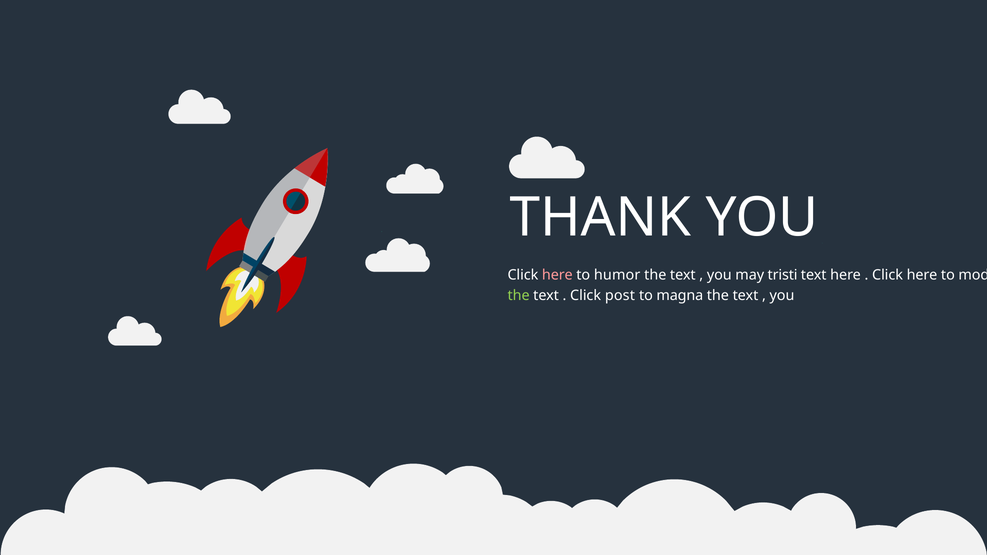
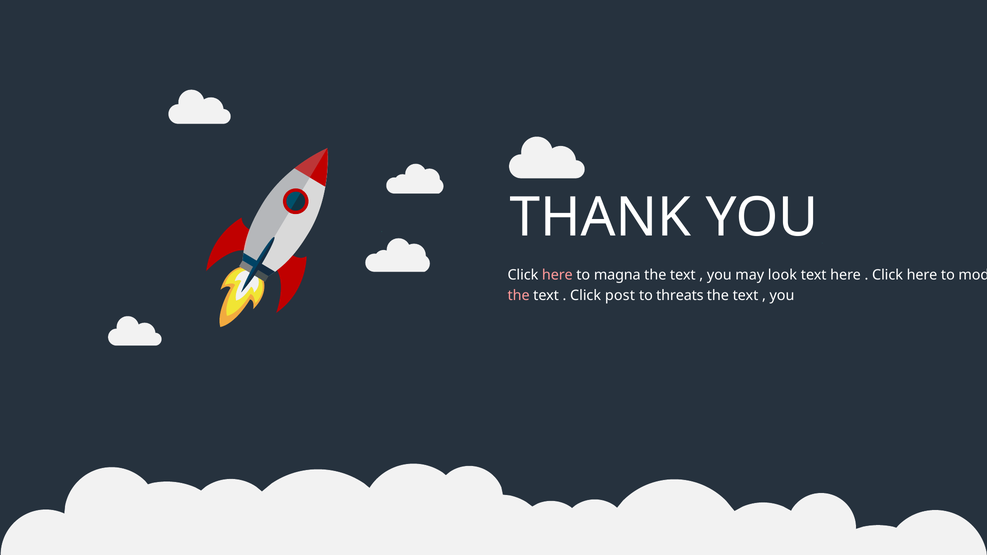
humor: humor -> magna
tristi: tristi -> look
the at (519, 296) colour: light green -> pink
magna: magna -> threats
